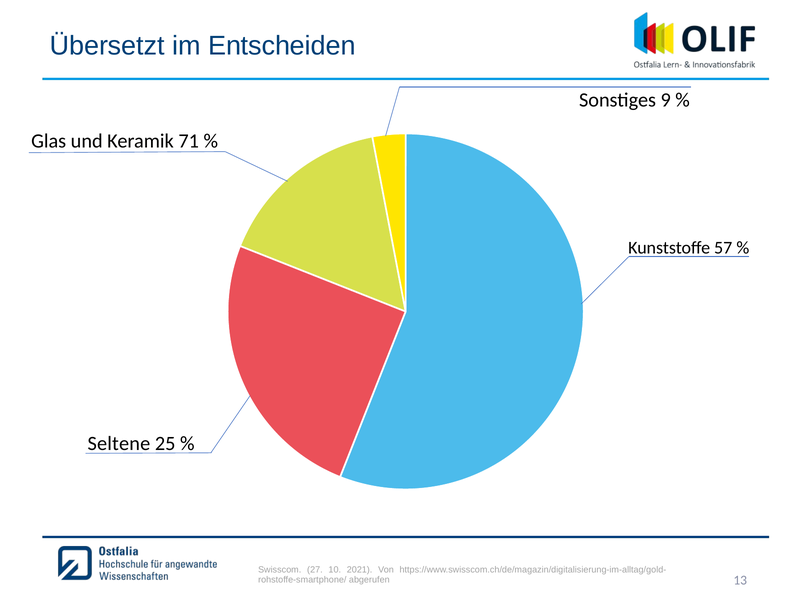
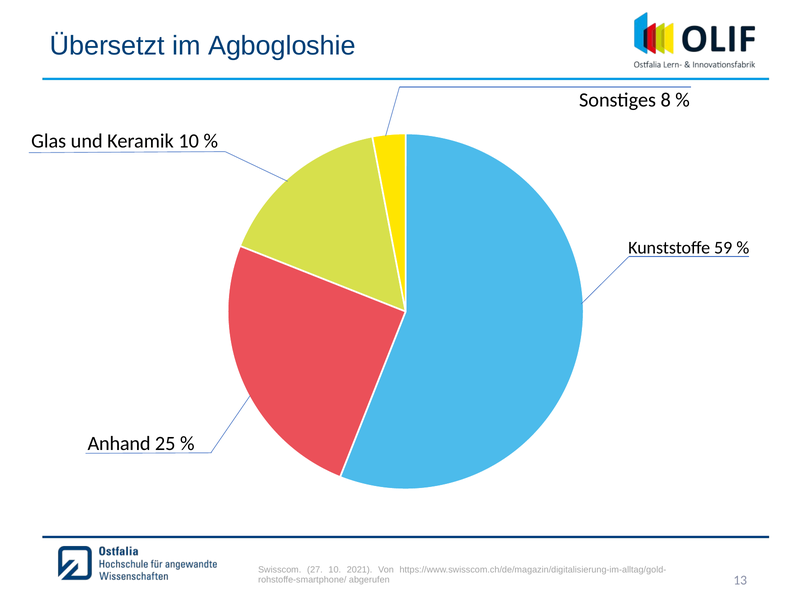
Entscheiden: Entscheiden -> Agbogloshie
9: 9 -> 8
Keramik 71: 71 -> 10
57: 57 -> 59
Seltene: Seltene -> Anhand
